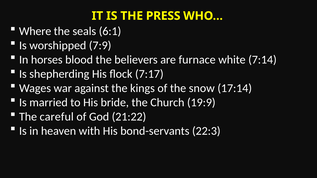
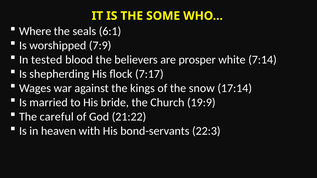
PRESS: PRESS -> SOME
horses: horses -> tested
furnace: furnace -> prosper
